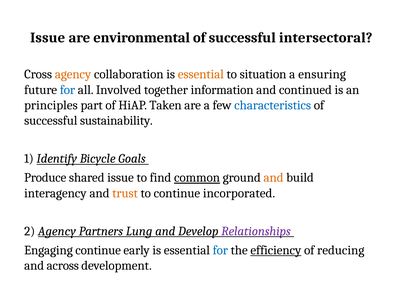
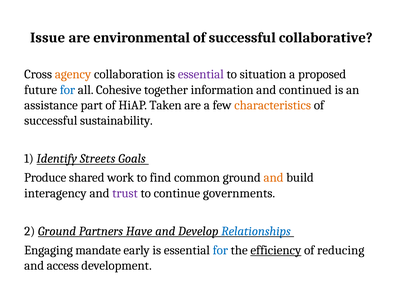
intersectoral: intersectoral -> collaborative
essential at (201, 74) colour: orange -> purple
ensuring: ensuring -> proposed
Involved: Involved -> Cohesive
principles: principles -> assistance
characteristics colour: blue -> orange
Bicycle: Bicycle -> Streets
shared issue: issue -> work
common underline: present -> none
trust colour: orange -> purple
incorporated: incorporated -> governments
2 Agency: Agency -> Ground
Lung: Lung -> Have
Relationships colour: purple -> blue
Engaging continue: continue -> mandate
across: across -> access
